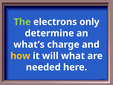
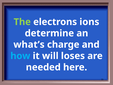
only: only -> ions
how colour: yellow -> light blue
what: what -> loses
